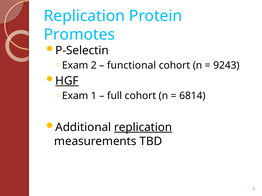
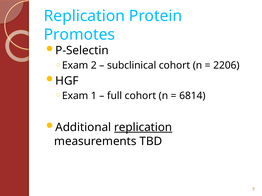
functional: functional -> subclinical
9243: 9243 -> 2206
HGF underline: present -> none
